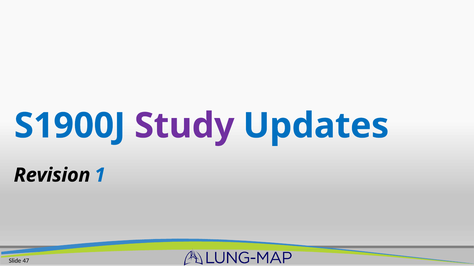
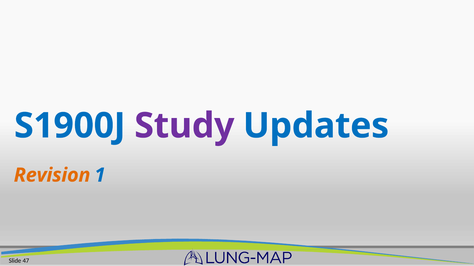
Revision colour: black -> orange
